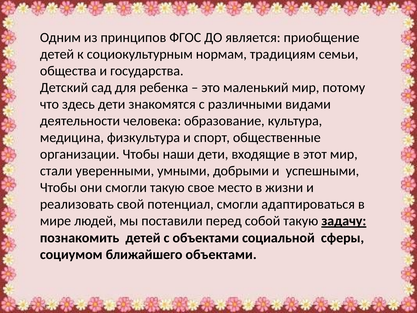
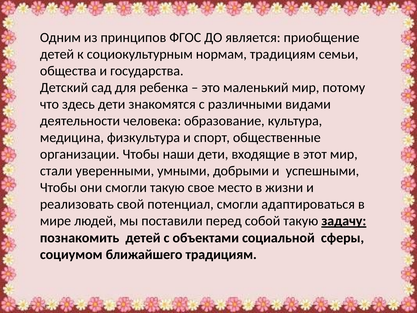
ближайшего объектами: объектами -> традициям
